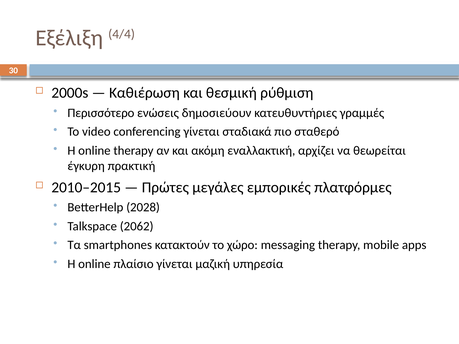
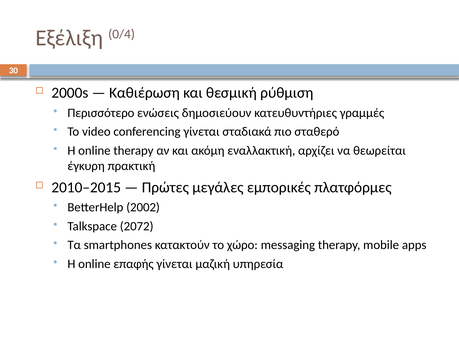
4/4: 4/4 -> 0/4
2028: 2028 -> 2002
2062: 2062 -> 2072
πλαίσιο: πλαίσιο -> επαφής
